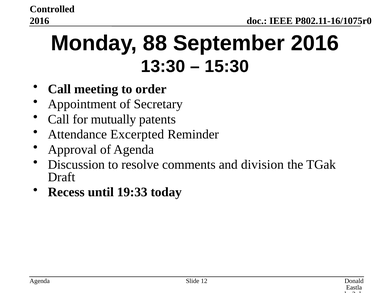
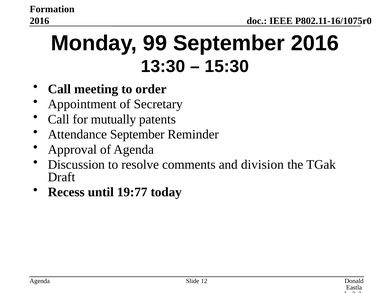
Controlled: Controlled -> Formation
88: 88 -> 99
Attendance Excerpted: Excerpted -> September
19:33: 19:33 -> 19:77
